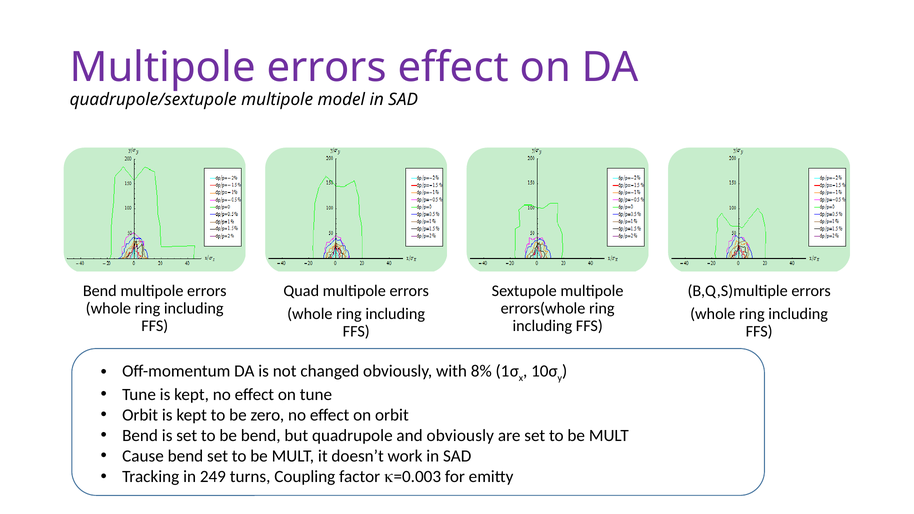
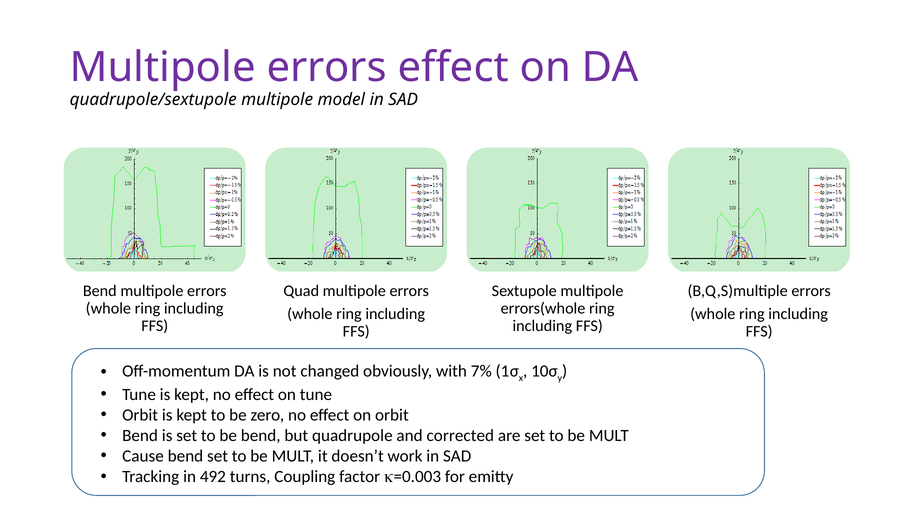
8%: 8% -> 7%
and obviously: obviously -> corrected
249: 249 -> 492
